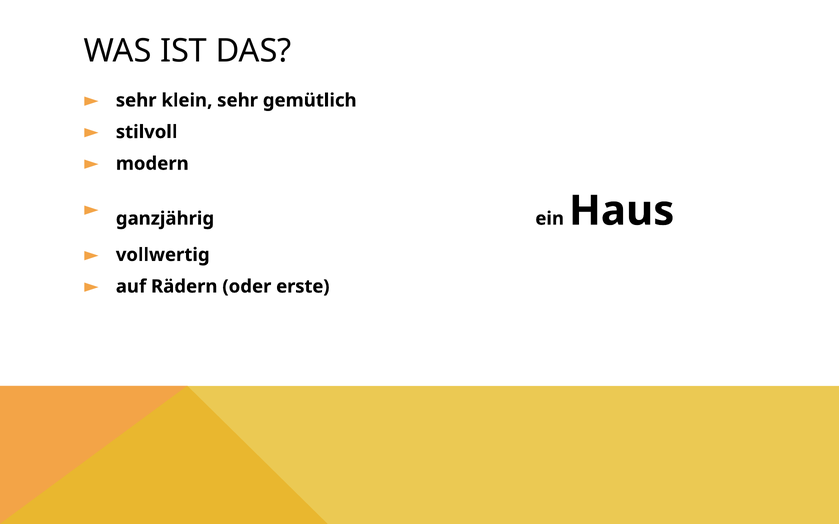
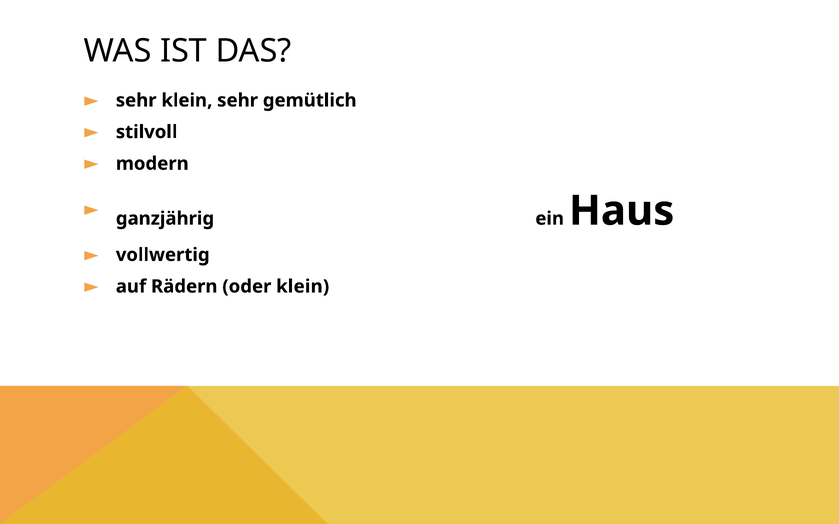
oder erste: erste -> klein
